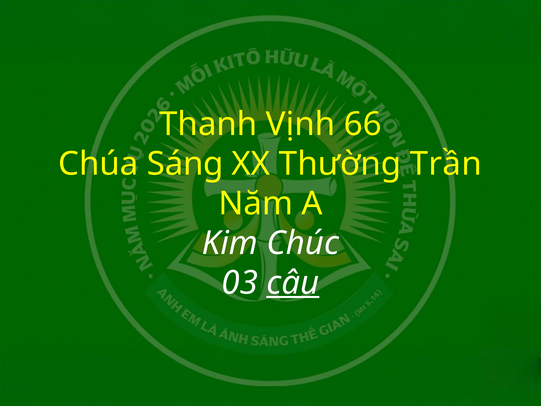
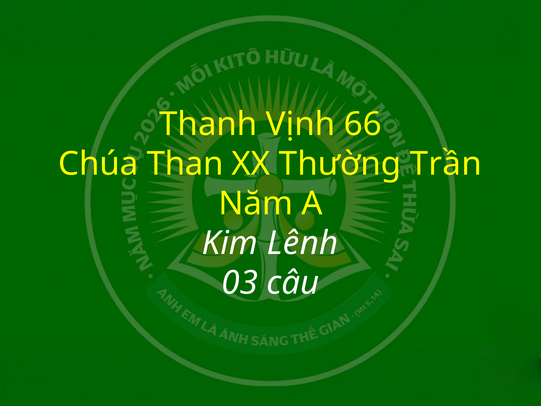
Sáng: Sáng -> Than
Chúc: Chúc -> Lênh
câu underline: present -> none
